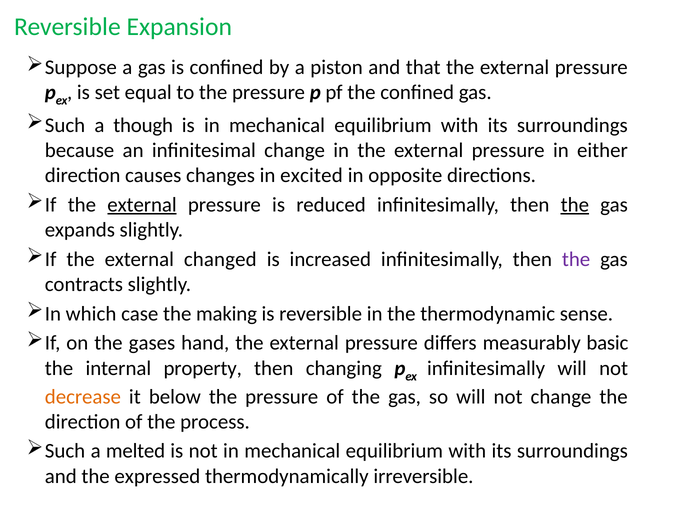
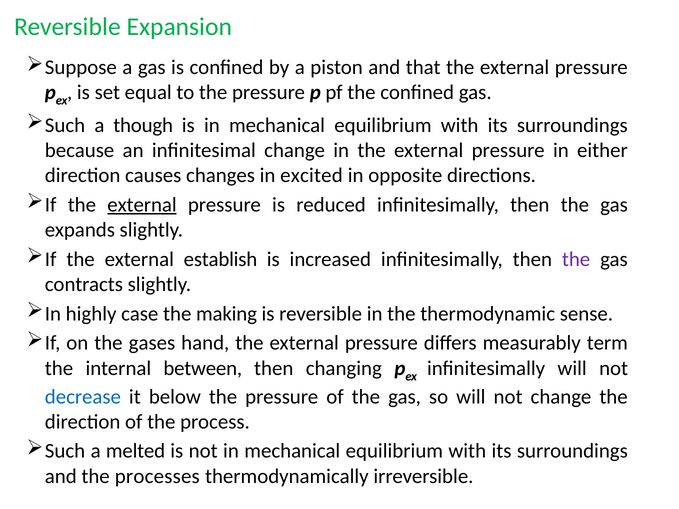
the at (575, 205) underline: present -> none
changed: changed -> establish
which: which -> highly
basic: basic -> term
property: property -> between
decrease colour: orange -> blue
expressed: expressed -> processes
